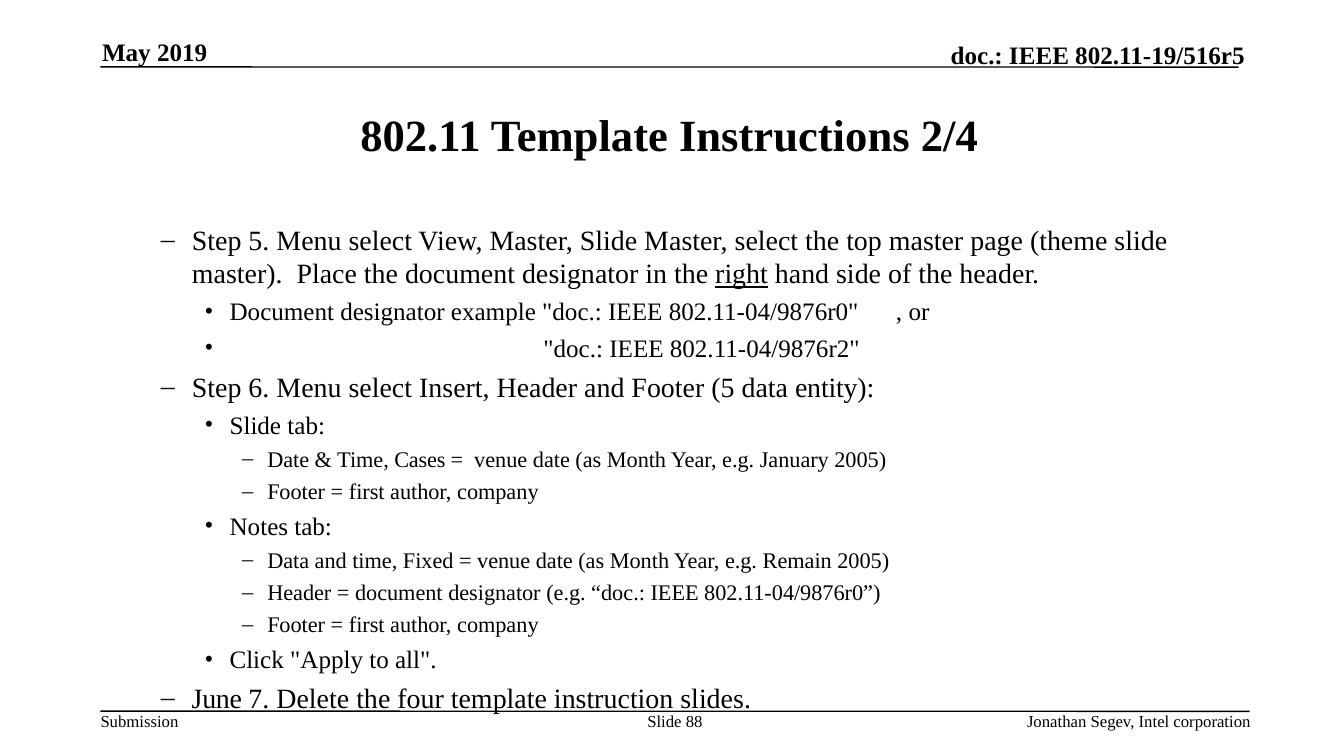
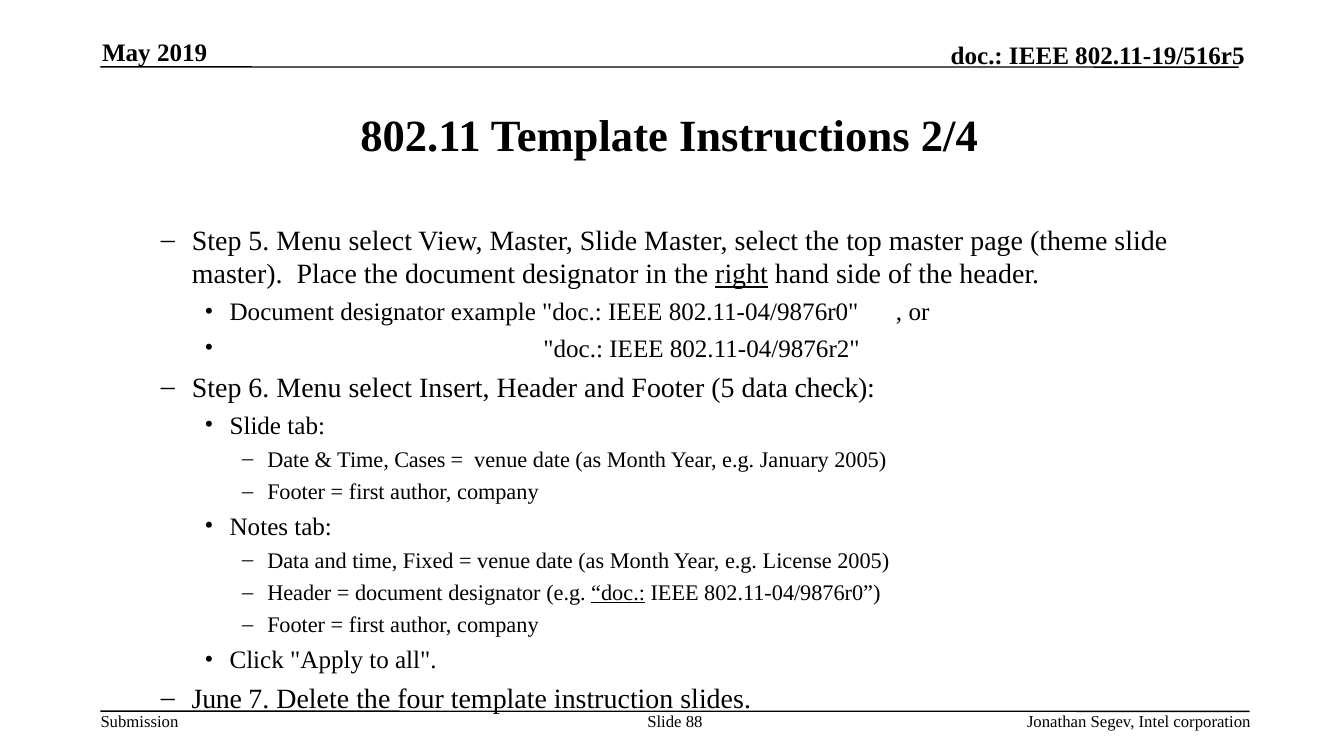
entity: entity -> check
Remain: Remain -> License
doc at (618, 593) underline: none -> present
